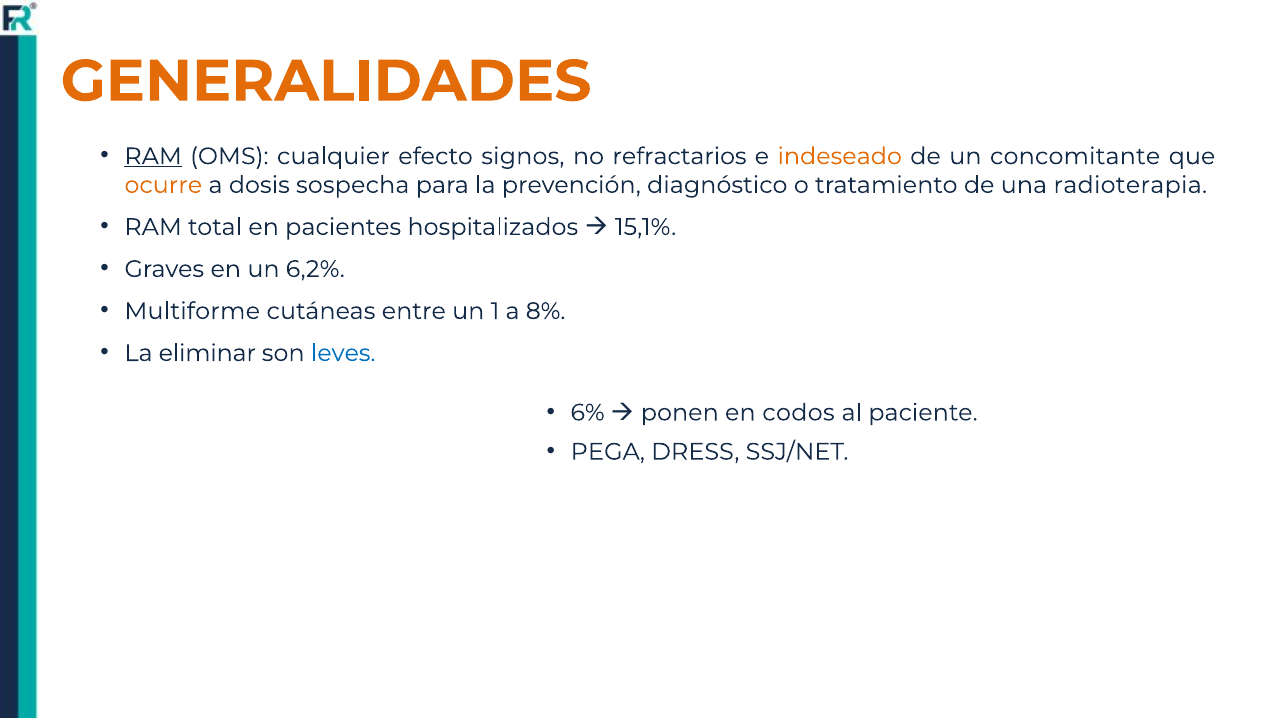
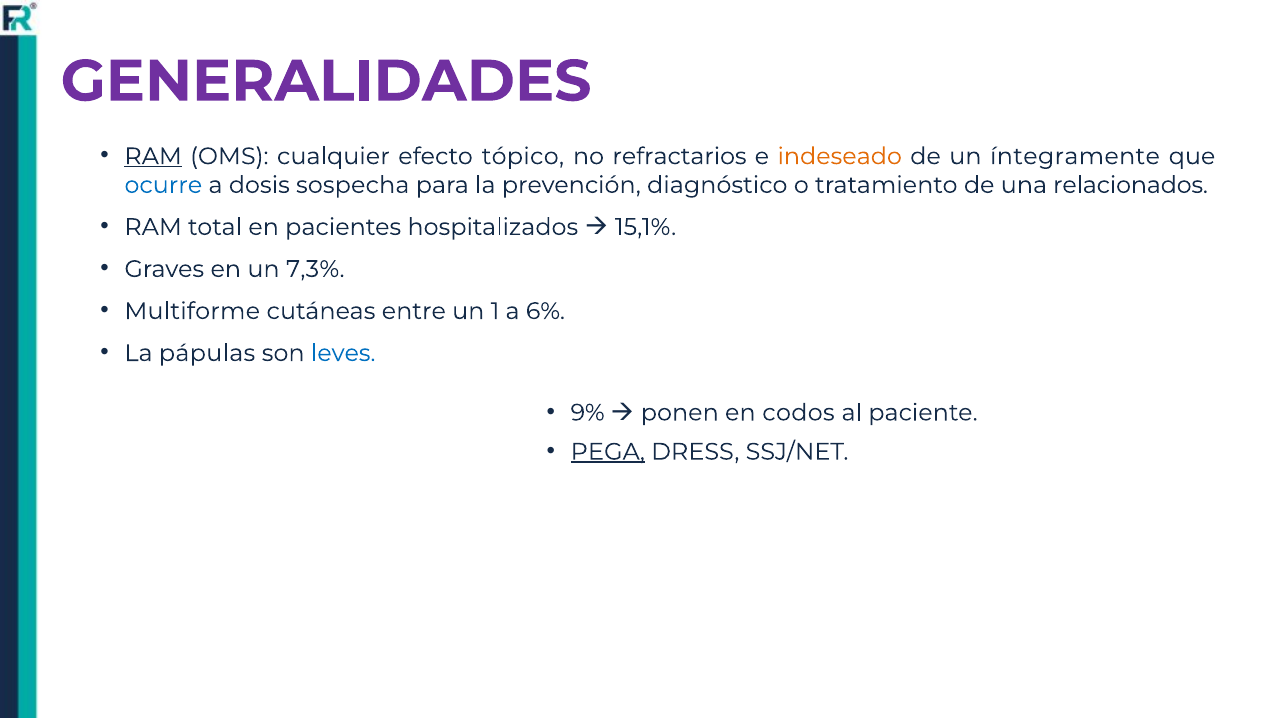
GENERALIDADES colour: orange -> purple
signos: signos -> tópico
concomitante: concomitante -> íntegramente
ocurre colour: orange -> blue
radioterapia: radioterapia -> relacionados
6,2%: 6,2% -> 7,3%
8%: 8% -> 6%
eliminar: eliminar -> pápulas
6%: 6% -> 9%
PEGA underline: none -> present
